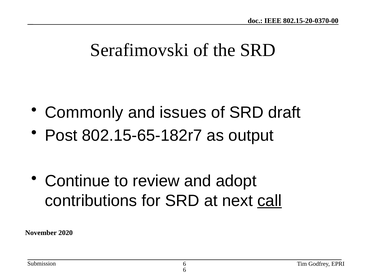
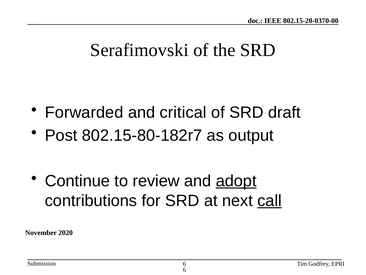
Commonly: Commonly -> Forwarded
issues: issues -> critical
802.15-65-182r7: 802.15-65-182r7 -> 802.15-80-182r7
adopt underline: none -> present
